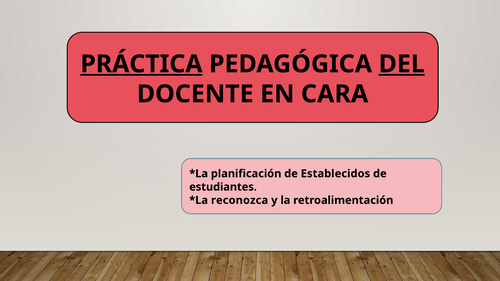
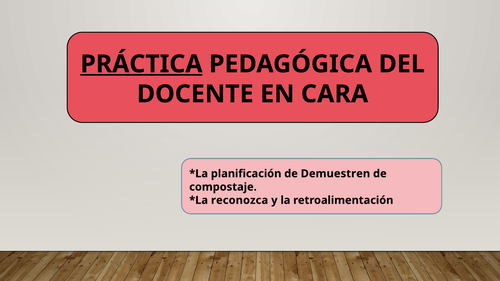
DEL underline: present -> none
Establecidos: Establecidos -> Demuestren
estudiantes: estudiantes -> compostaje
